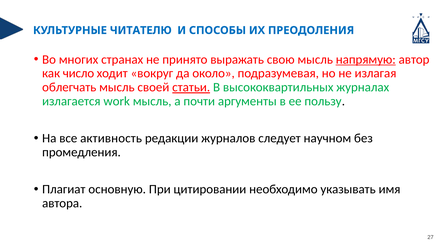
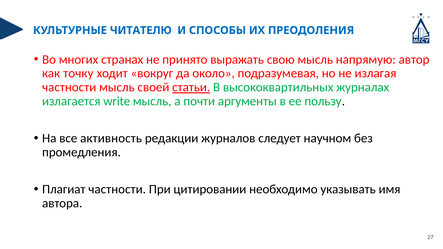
напрямую underline: present -> none
число: число -> точку
облегчать at (69, 87): облегчать -> частности
work: work -> write
Плагиат основную: основную -> частности
